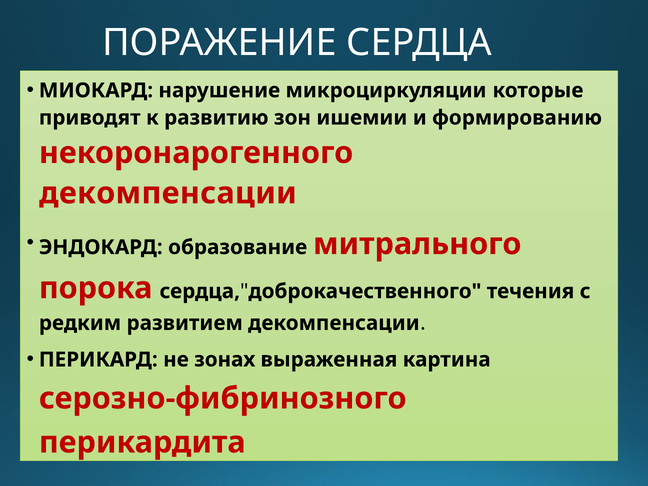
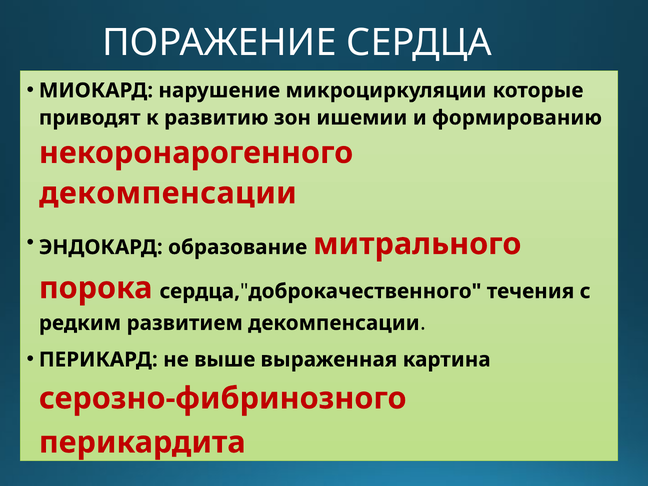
зонах: зонах -> выше
